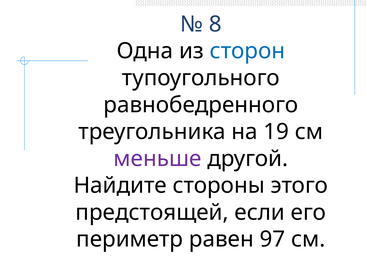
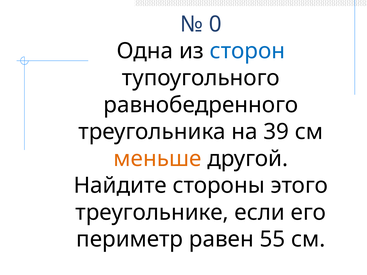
8: 8 -> 0
19: 19 -> 39
меньше colour: purple -> orange
предстоящей: предстоящей -> треугольнике
97: 97 -> 55
